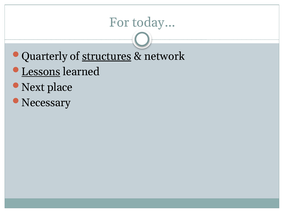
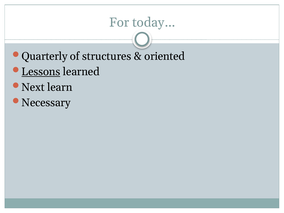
structures underline: present -> none
network: network -> oriented
place: place -> learn
